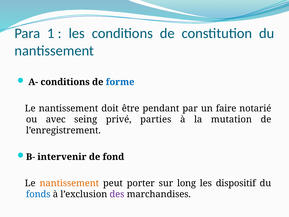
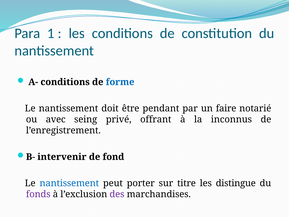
parties: parties -> offrant
mutation: mutation -> inconnus
nantissement at (69, 183) colour: orange -> blue
long: long -> titre
dispositif: dispositif -> distingue
fonds colour: blue -> purple
